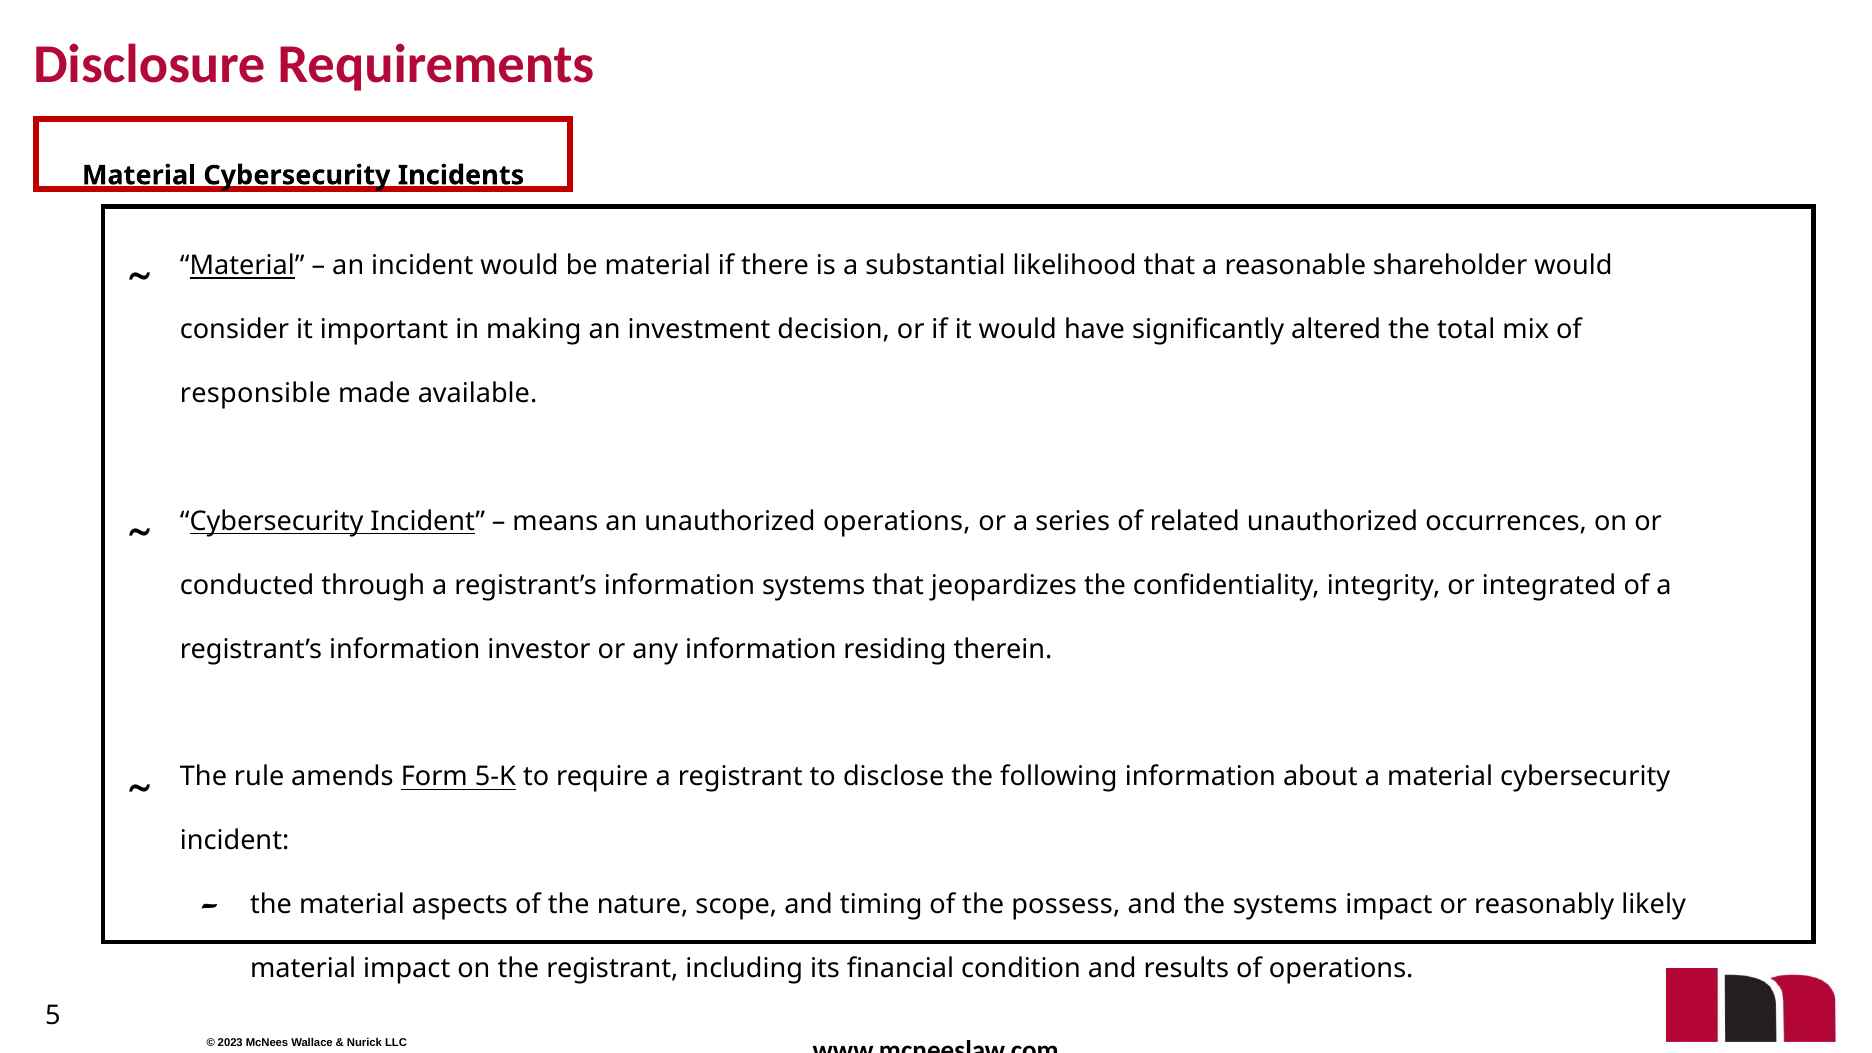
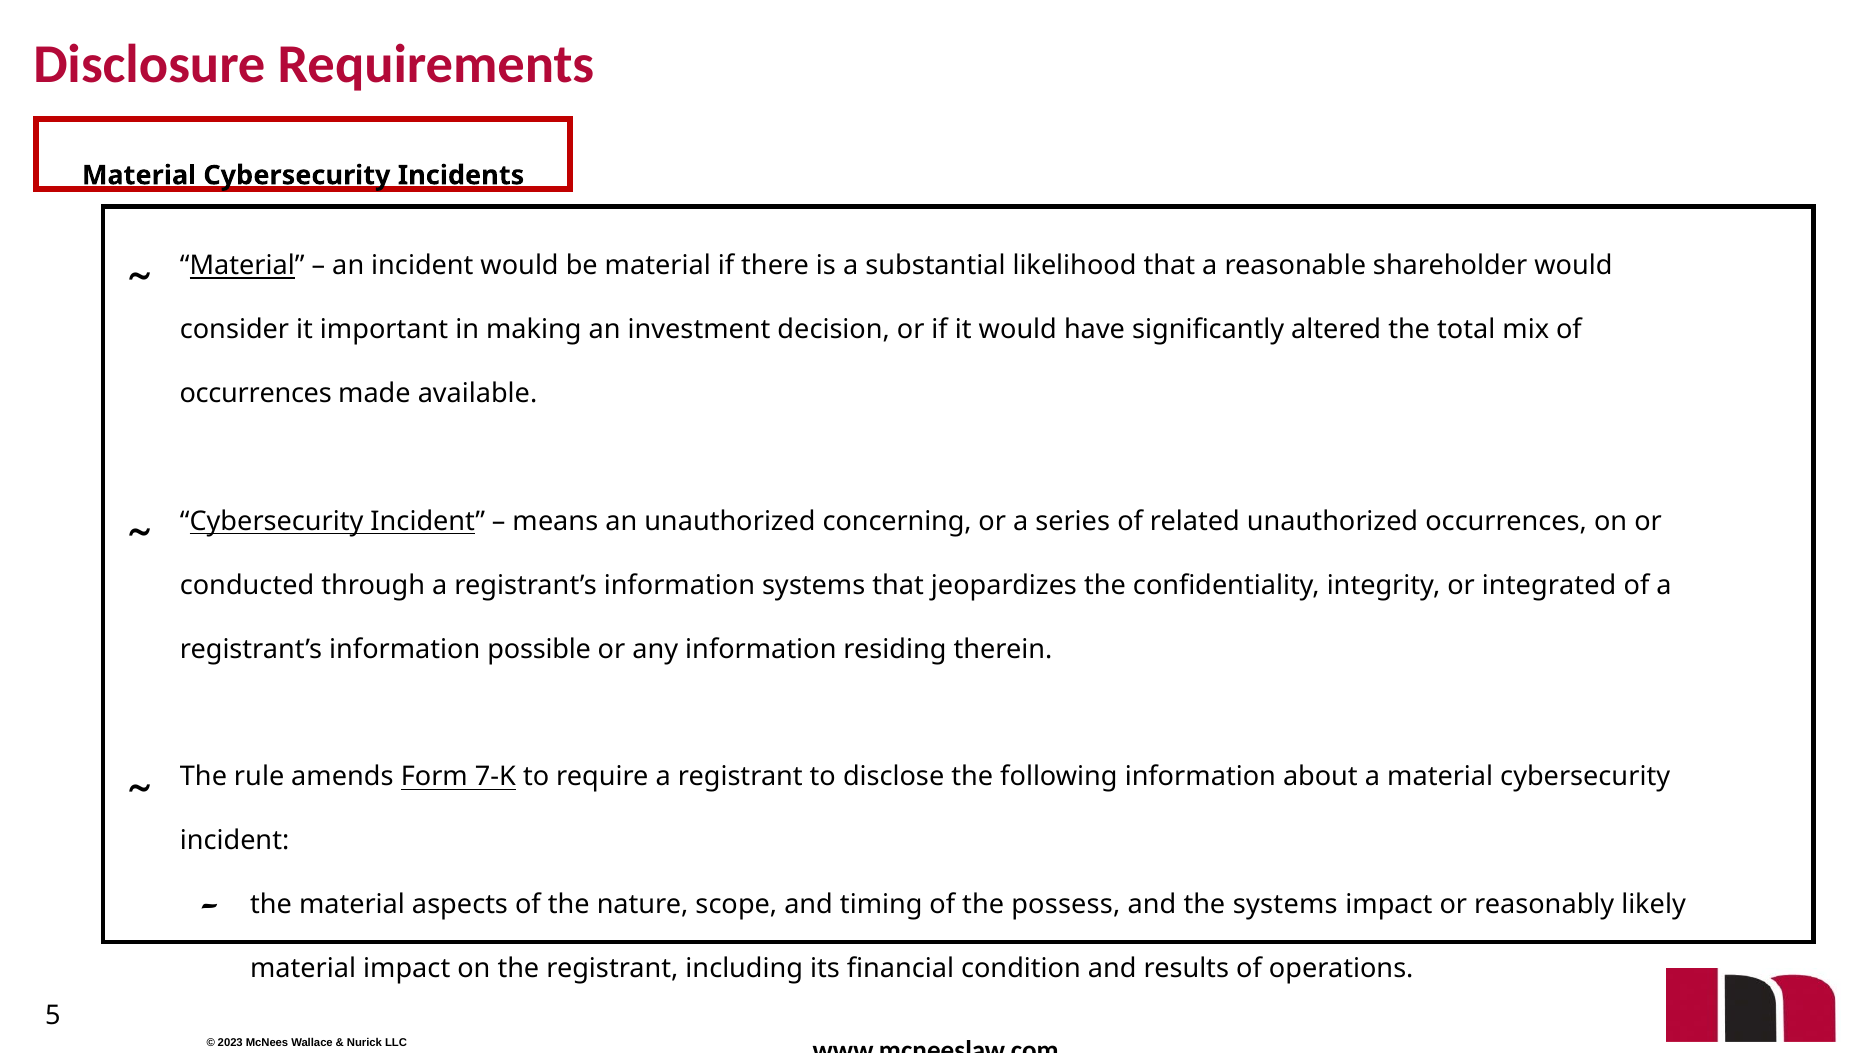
responsible at (255, 394): responsible -> occurrences
unauthorized operations: operations -> concerning
information investor: investor -> possible
5-K: 5-K -> 7-K
